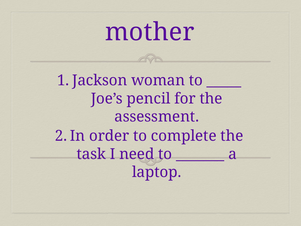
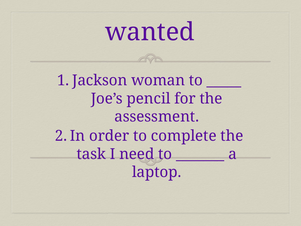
mother: mother -> wanted
